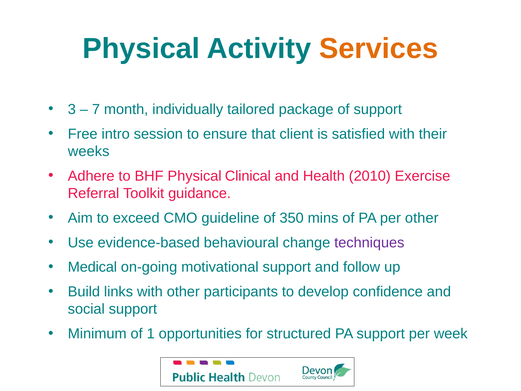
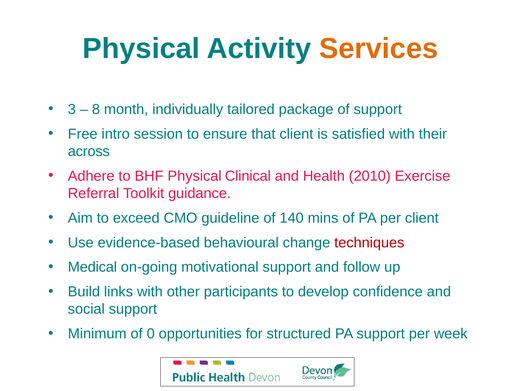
7: 7 -> 8
weeks: weeks -> across
350: 350 -> 140
per other: other -> client
techniques colour: purple -> red
1: 1 -> 0
